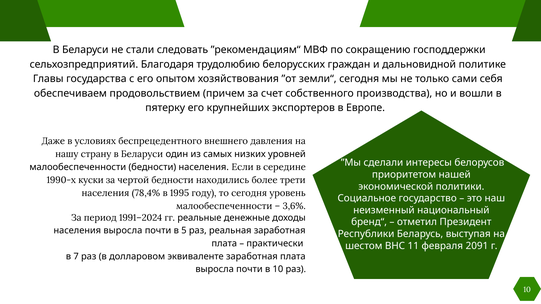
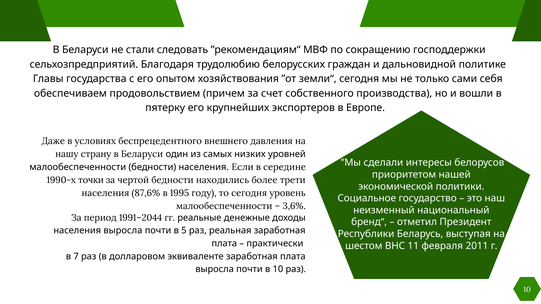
куски: куски -> точки
78,4%: 78,4% -> 87,6%
1991–2024: 1991–2024 -> 1991–2044
2091: 2091 -> 2011
